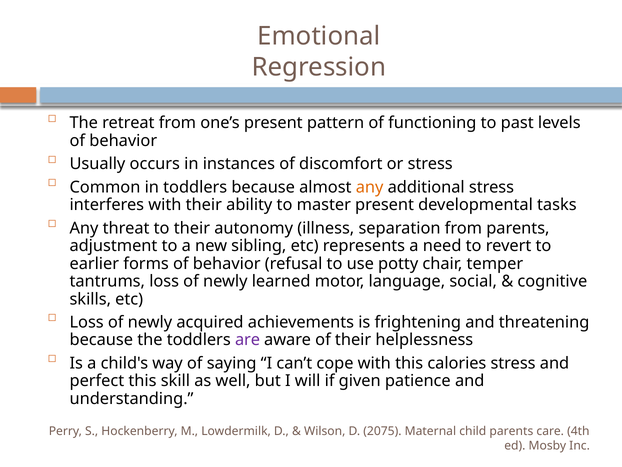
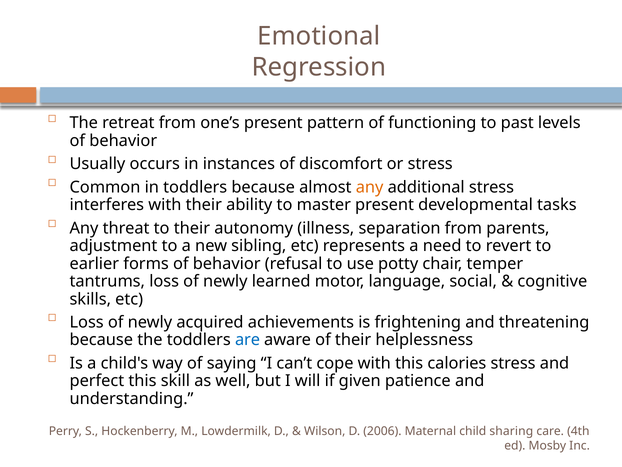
are colour: purple -> blue
2075: 2075 -> 2006
child parents: parents -> sharing
